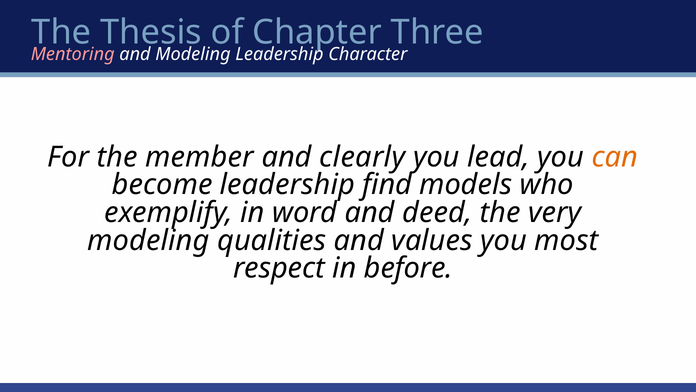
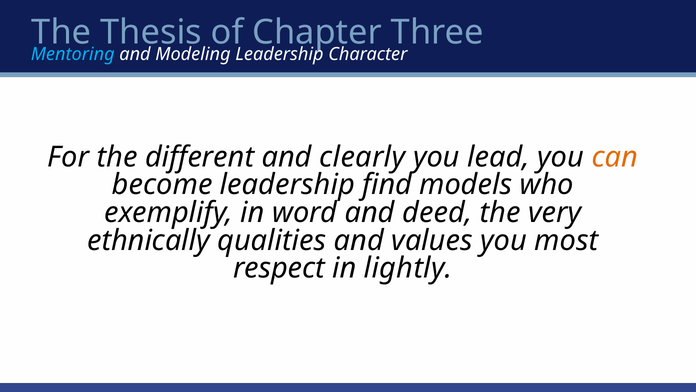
Mentoring colour: pink -> light blue
member: member -> different
modeling at (148, 240): modeling -> ethnically
before: before -> lightly
